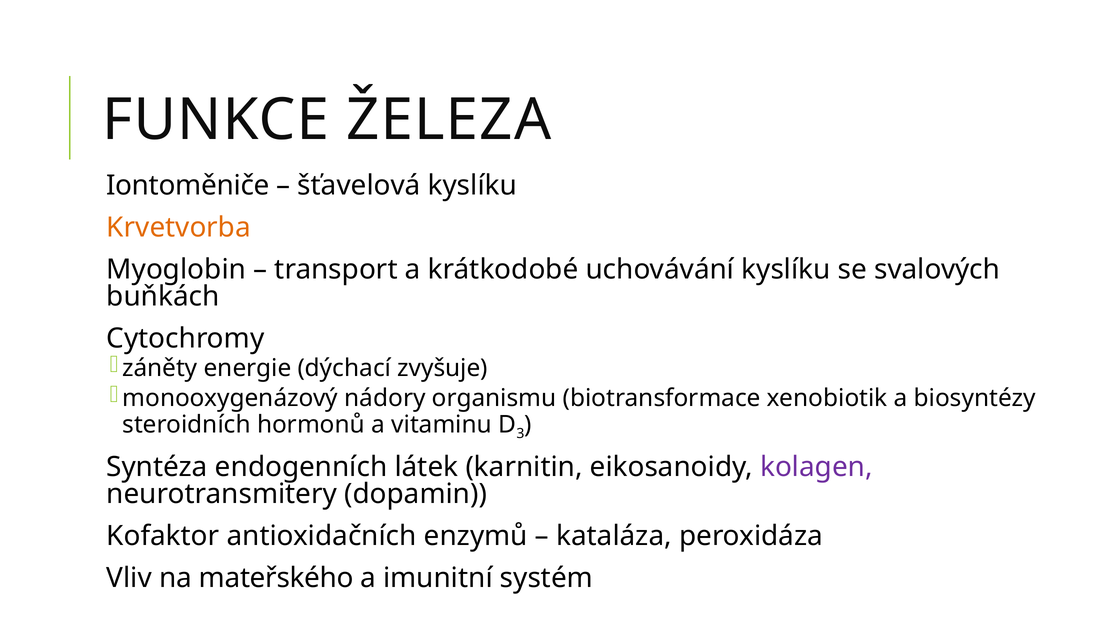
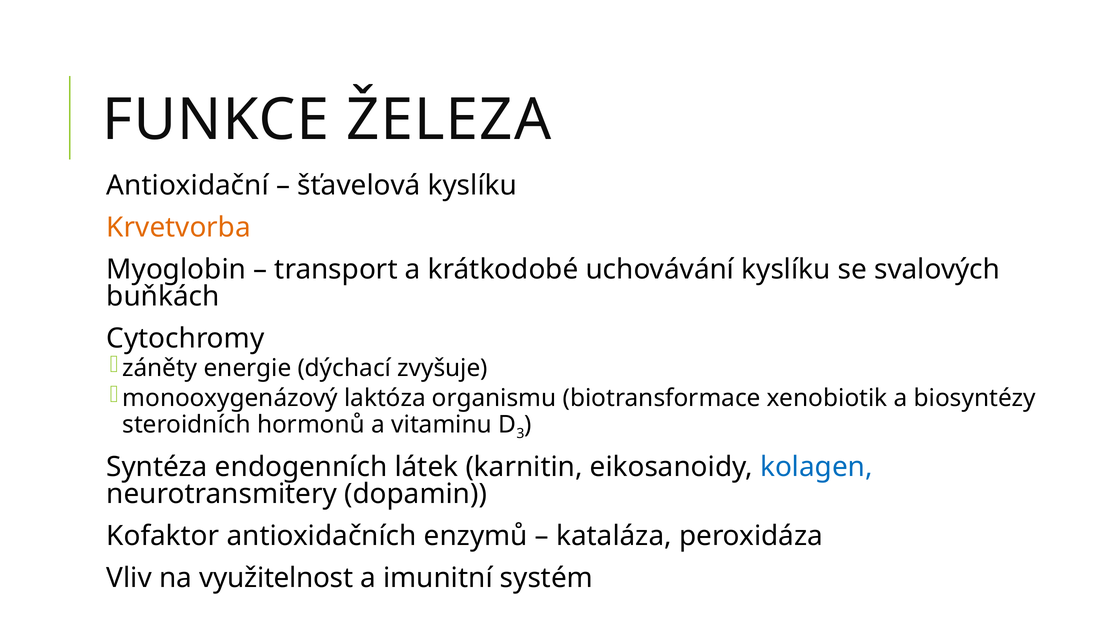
Iontoměniče: Iontoměniče -> Antioxidační
nádory: nádory -> laktóza
kolagen colour: purple -> blue
mateřského: mateřského -> využitelnost
